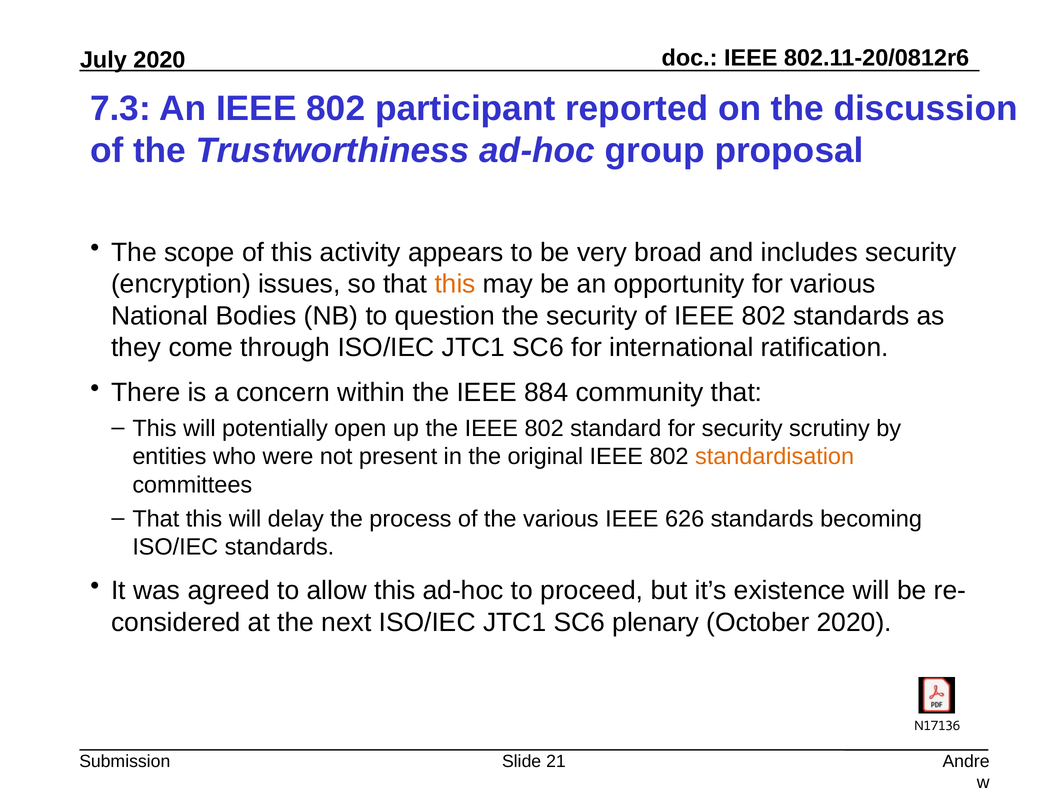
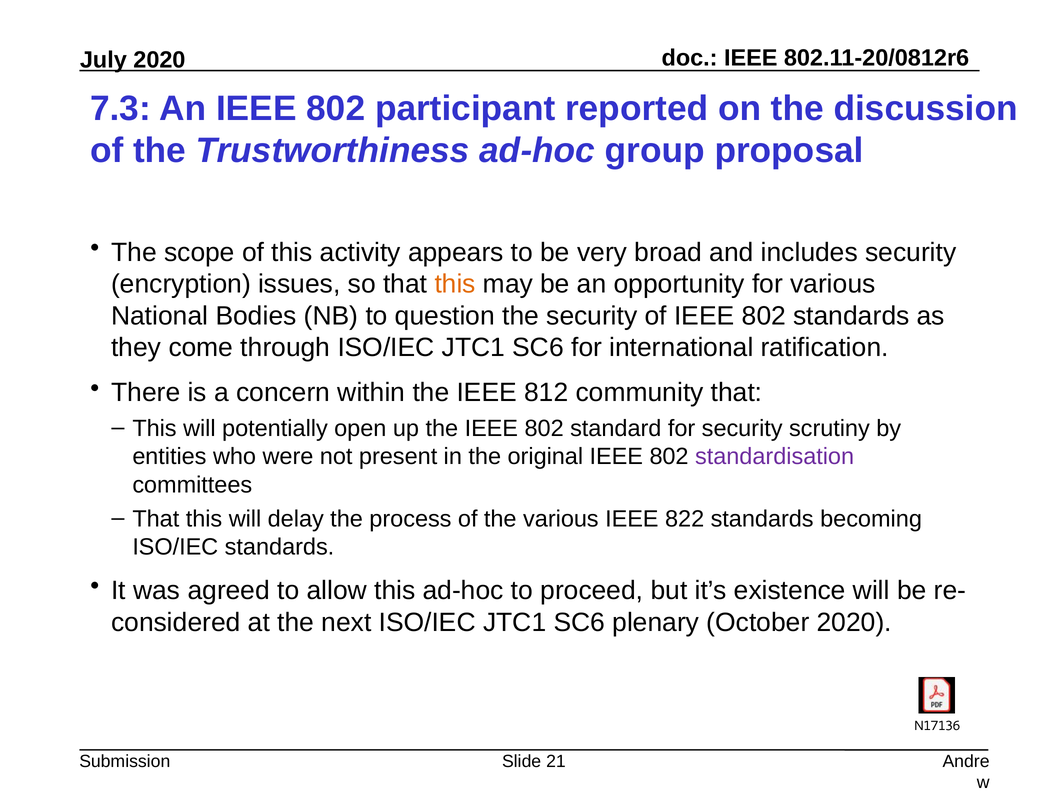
884: 884 -> 812
standardisation colour: orange -> purple
626: 626 -> 822
